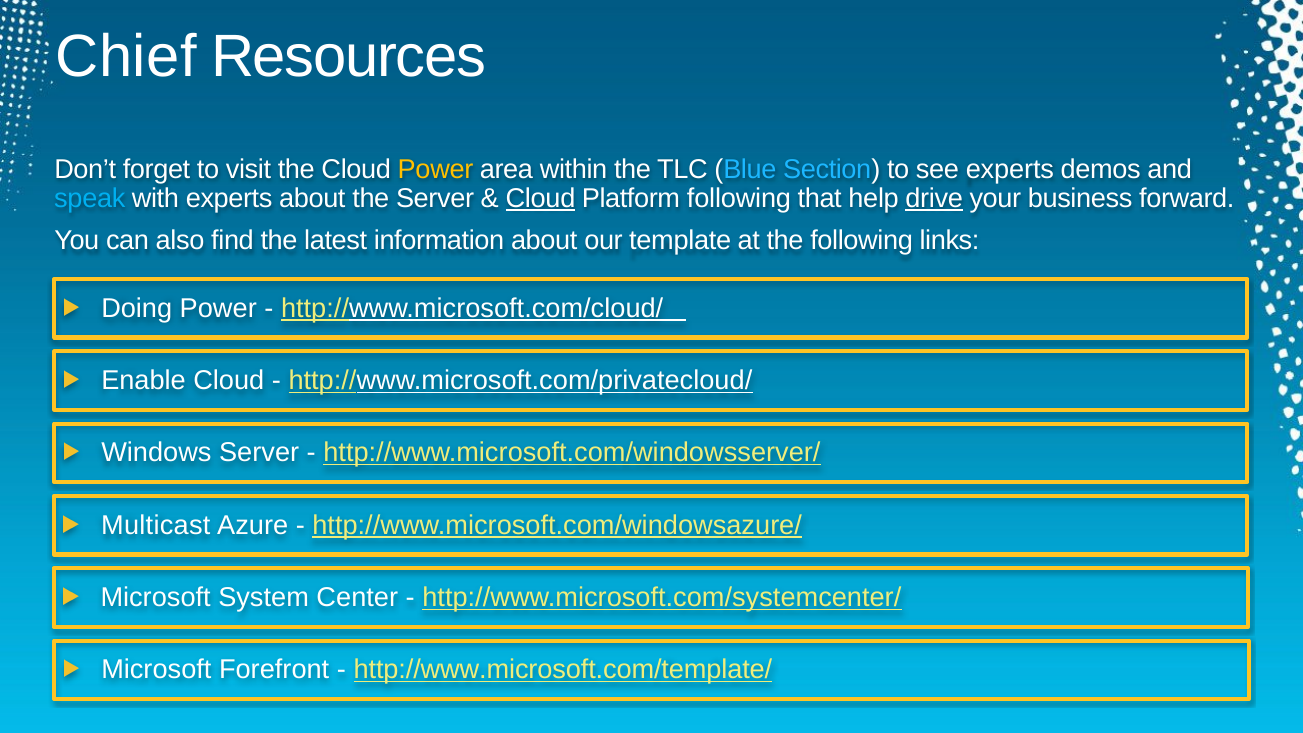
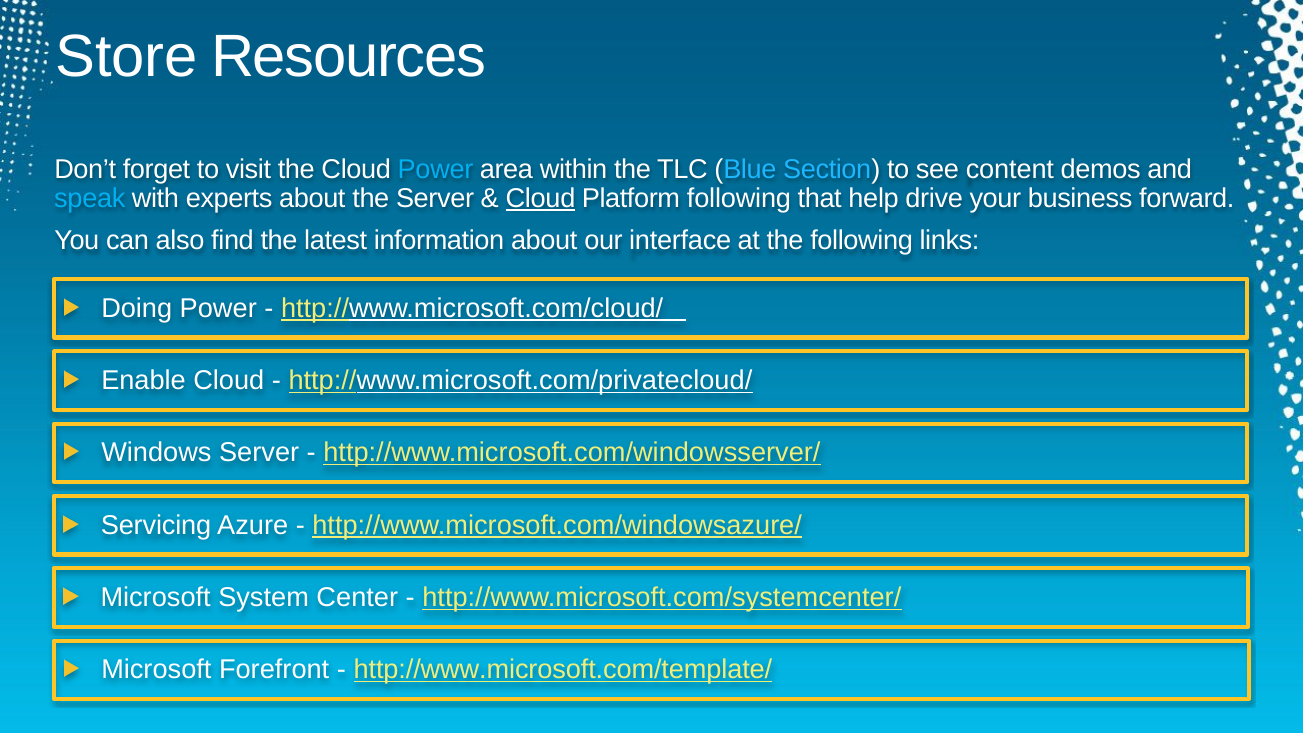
Chief: Chief -> Store
Power at (436, 169) colour: yellow -> light blue
see experts: experts -> content
drive underline: present -> none
template: template -> interface
Multicast: Multicast -> Servicing
